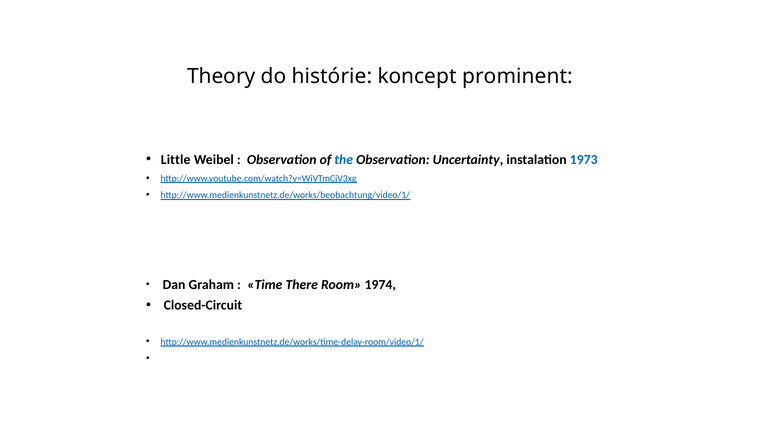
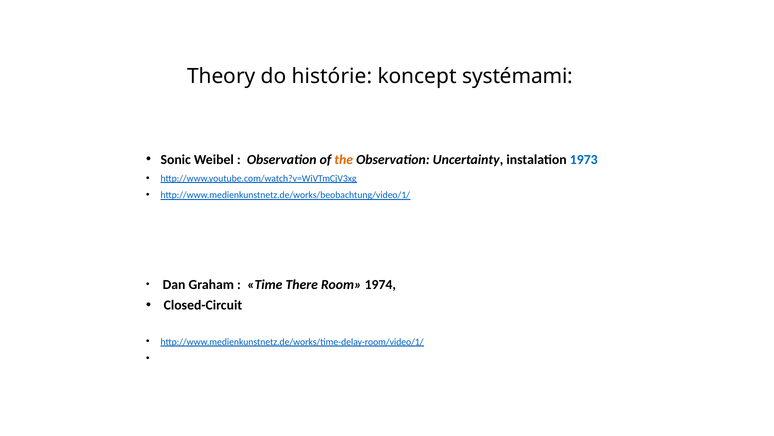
prominent: prominent -> systémami
Little: Little -> Sonic
the colour: blue -> orange
